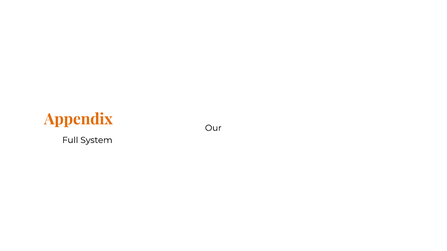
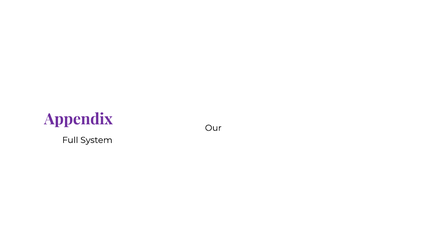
Appendix colour: orange -> purple
